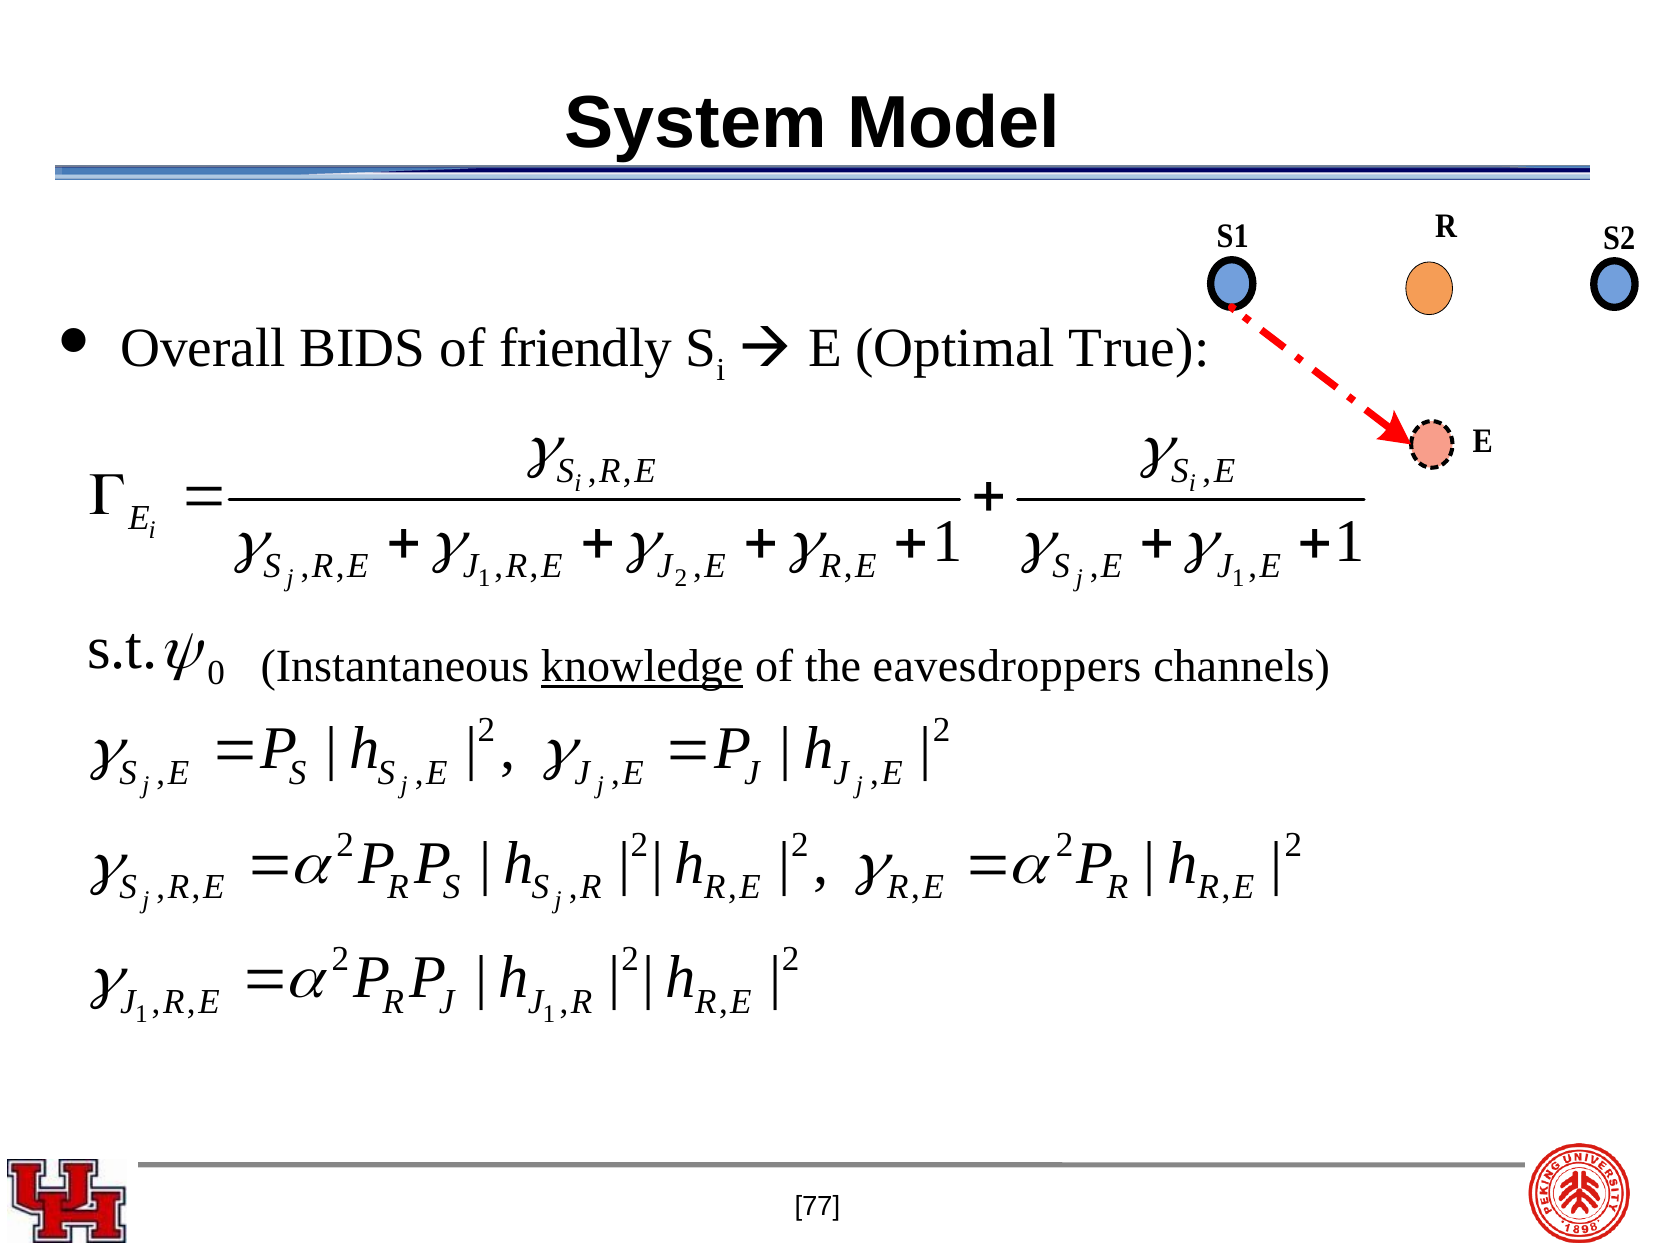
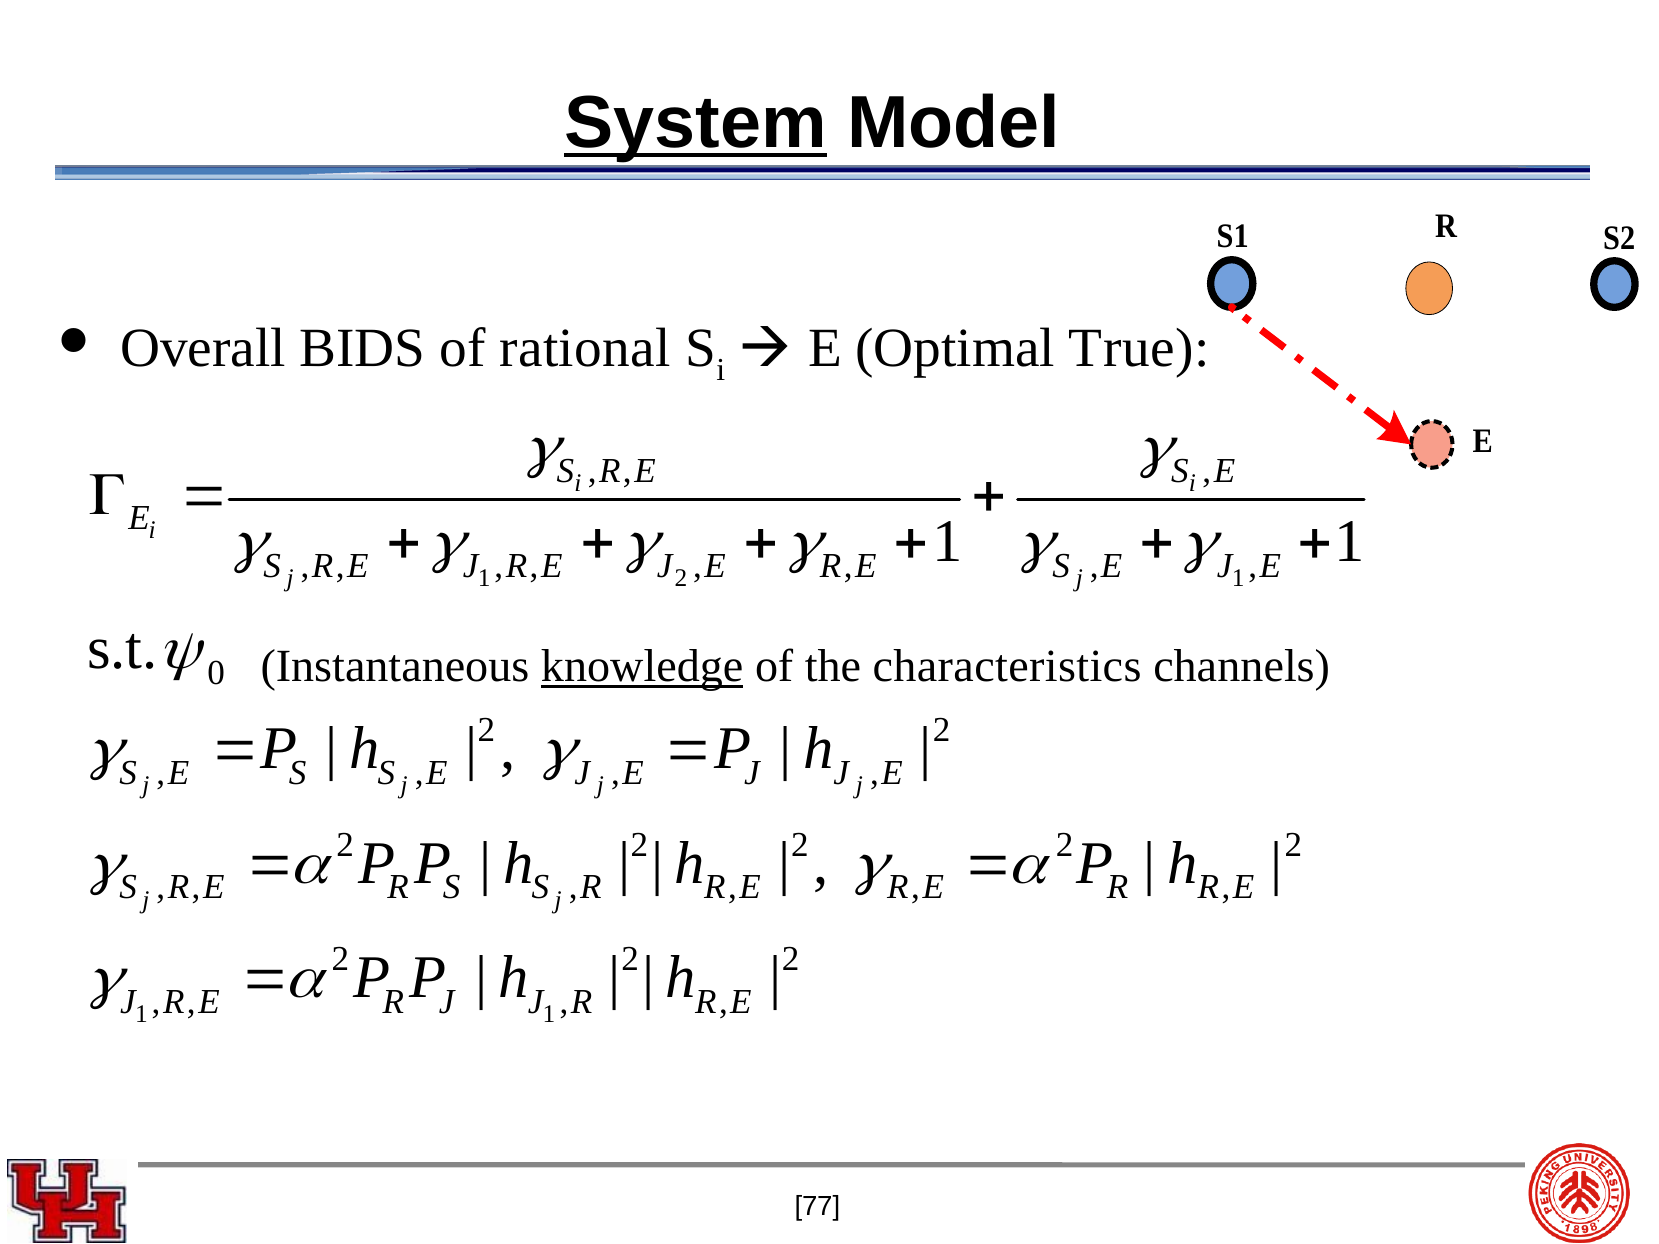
System underline: none -> present
friendly: friendly -> rational
eavesdroppers: eavesdroppers -> characteristics
